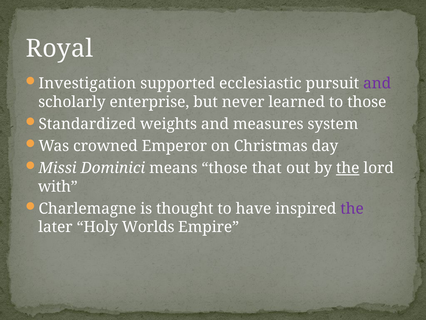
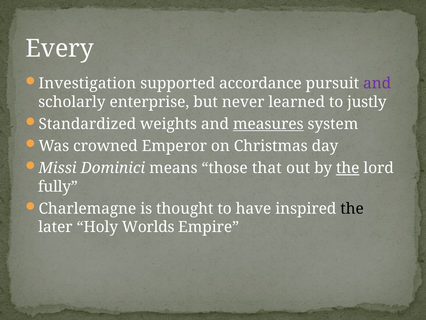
Royal: Royal -> Every
ecclesiastic: ecclesiastic -> accordance
to those: those -> justly
measures underline: none -> present
with: with -> fully
the at (352, 208) colour: purple -> black
